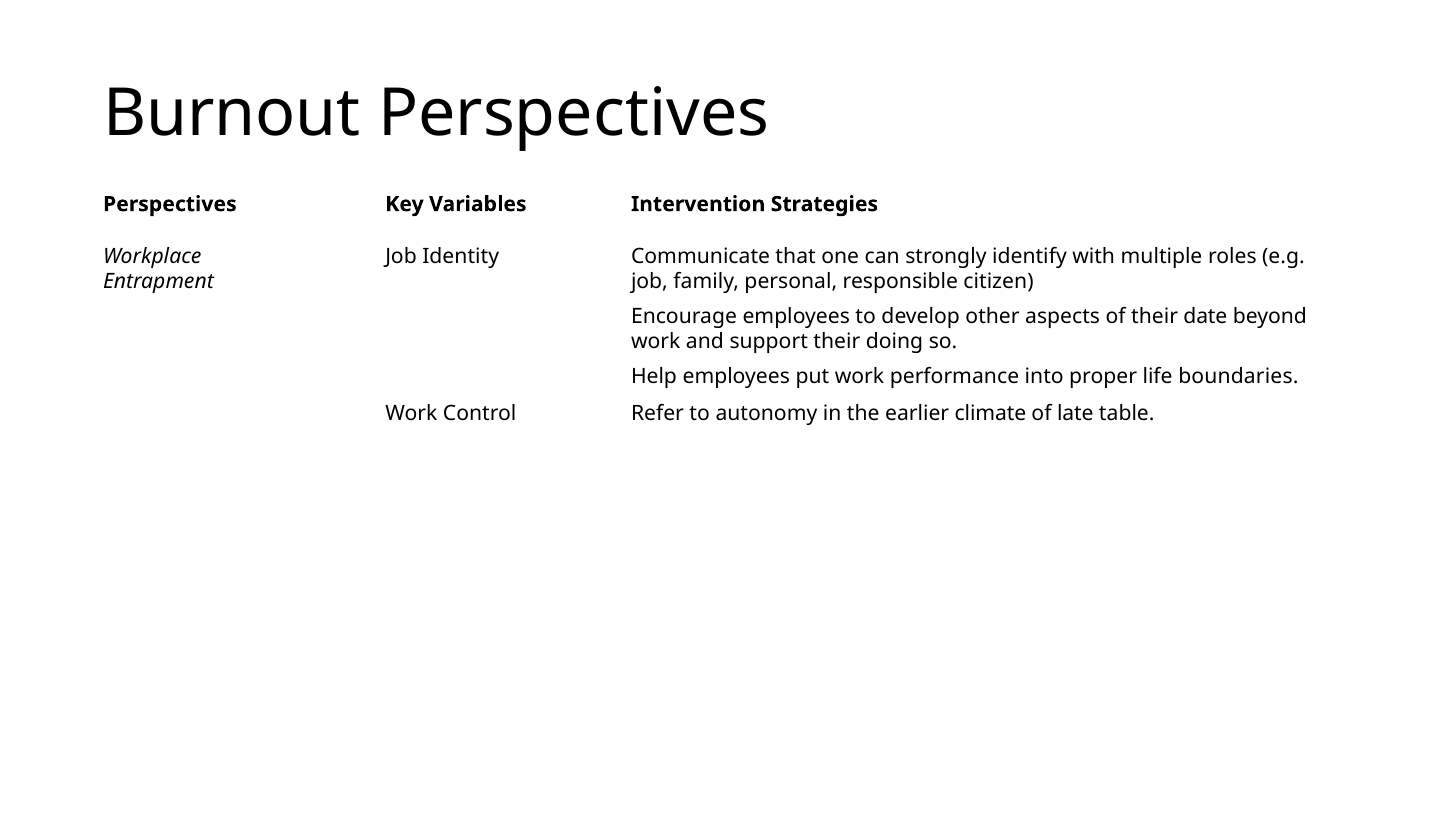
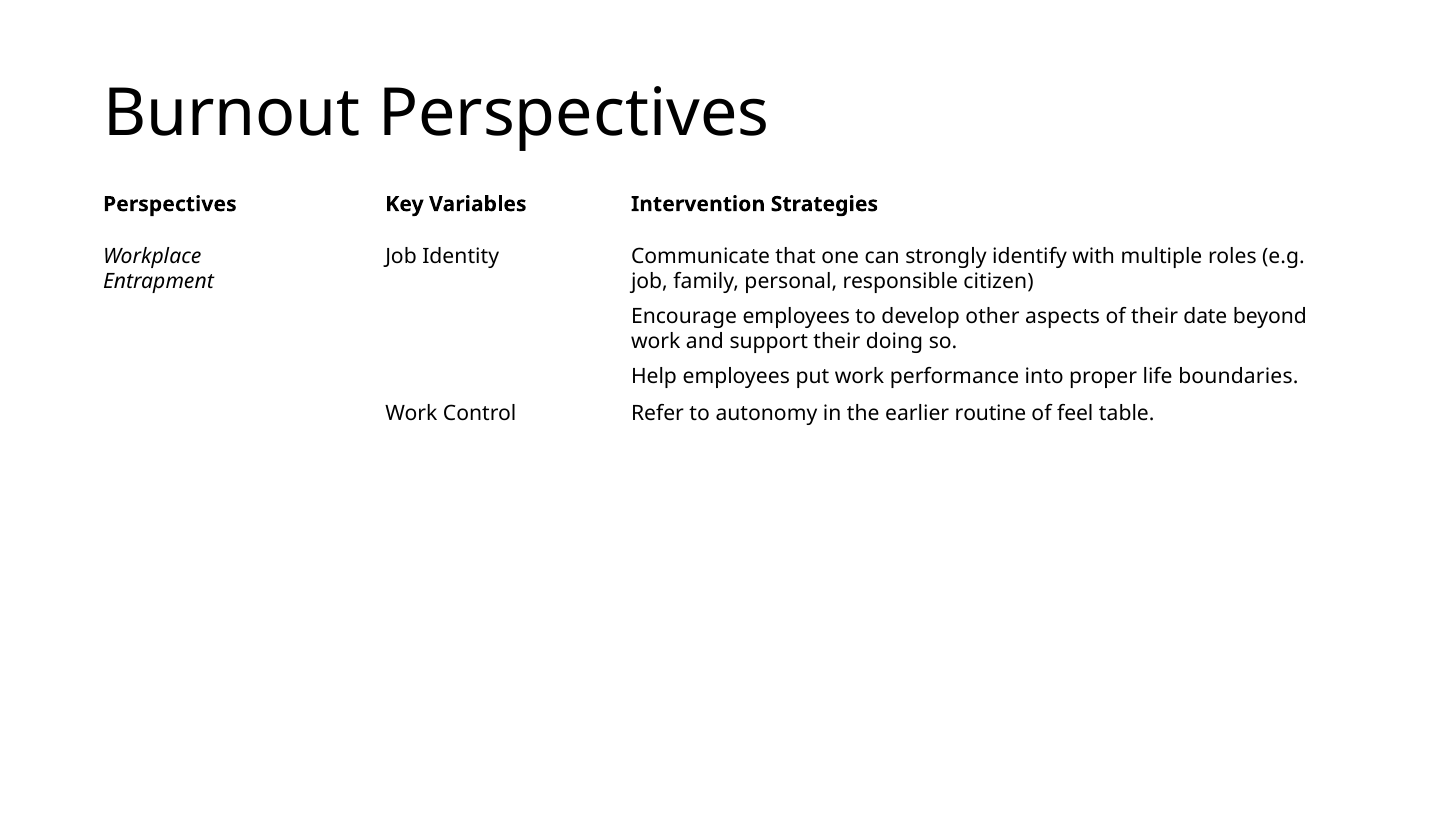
climate: climate -> routine
late: late -> feel
